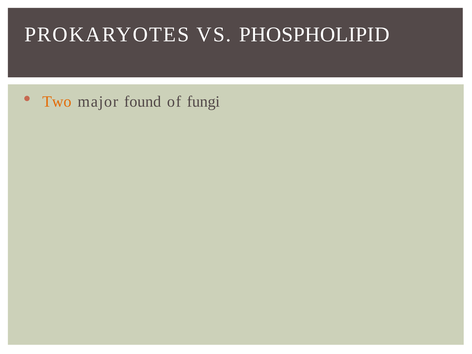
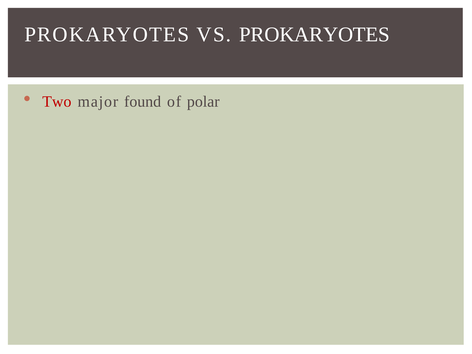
VS PHOSPHOLIPID: PHOSPHOLIPID -> PROKARYOTES
Two colour: orange -> red
fungi: fungi -> polar
